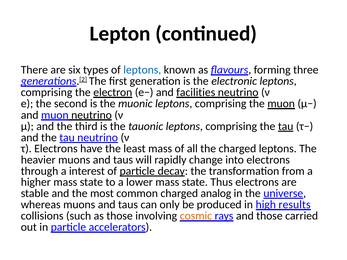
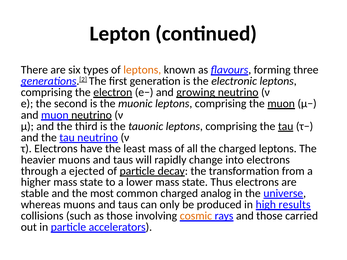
leptons at (142, 70) colour: blue -> orange
facilities: facilities -> growing
interest: interest -> ejected
